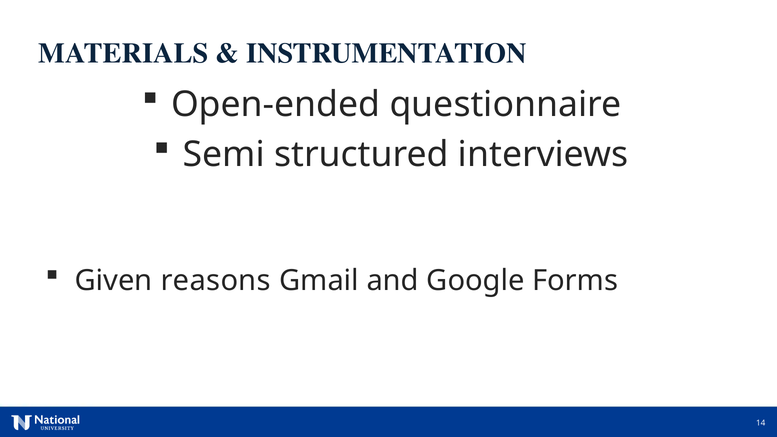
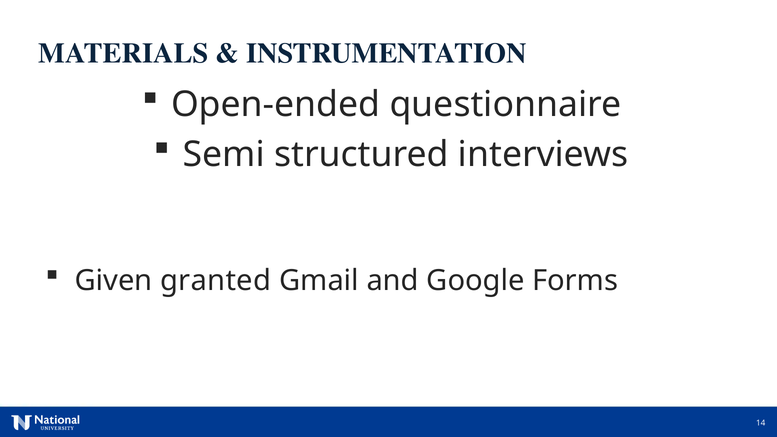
reasons: reasons -> granted
